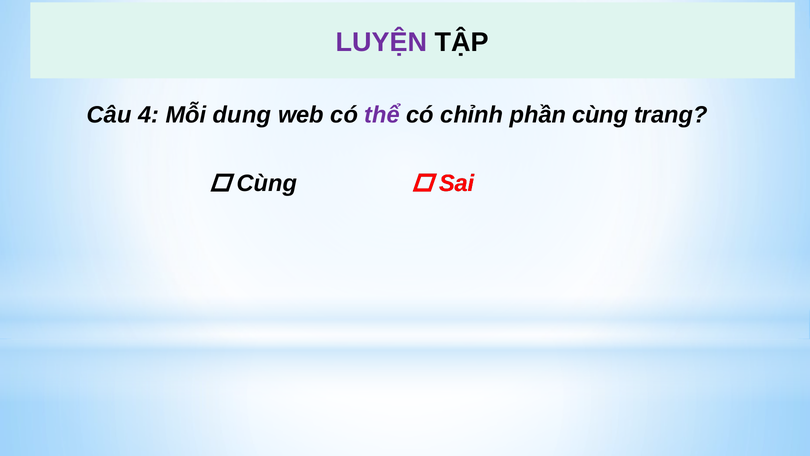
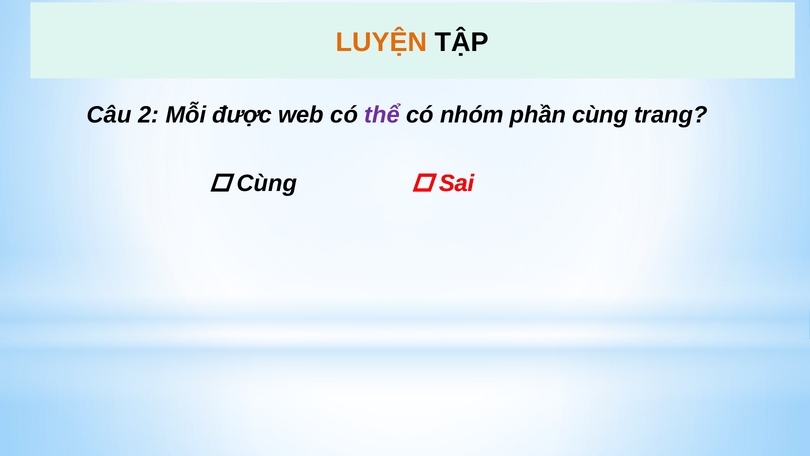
LUYỆN colour: purple -> orange
4: 4 -> 2
dung: dung -> được
chỉnh: chỉnh -> nhóm
